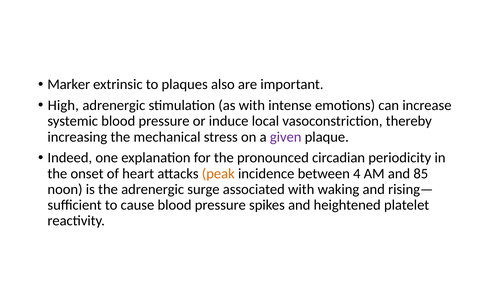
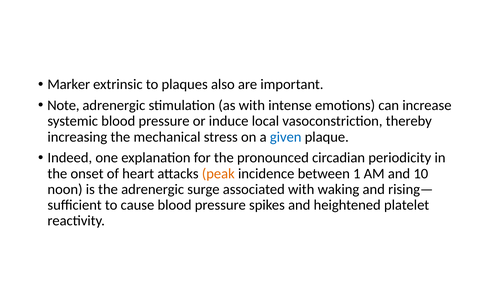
High: High -> Note
given colour: purple -> blue
4: 4 -> 1
85: 85 -> 10
